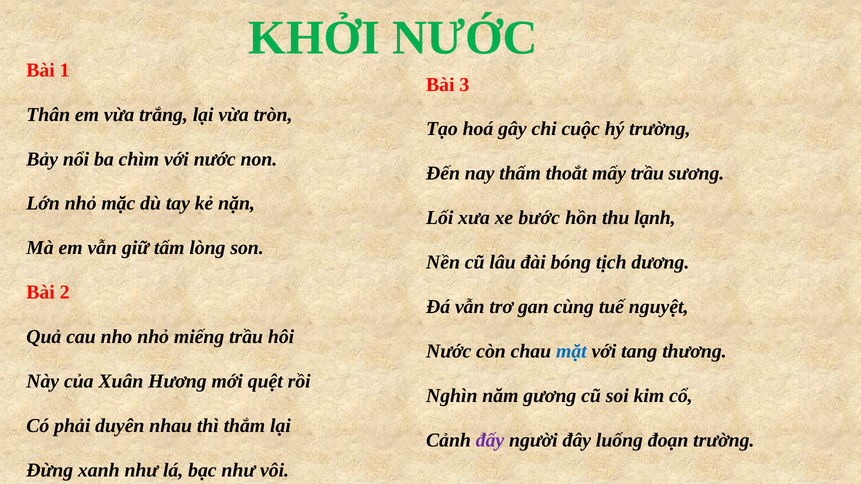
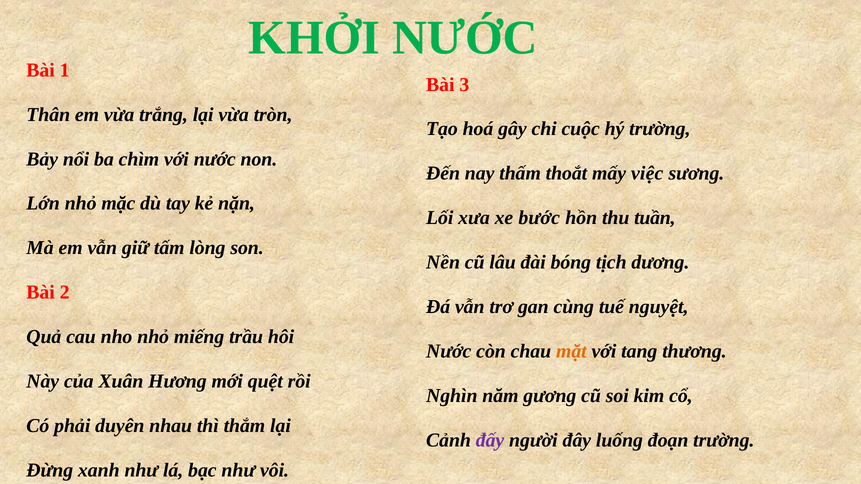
mấy trầu: trầu -> việc
lạnh: lạnh -> tuần
mặt colour: blue -> orange
